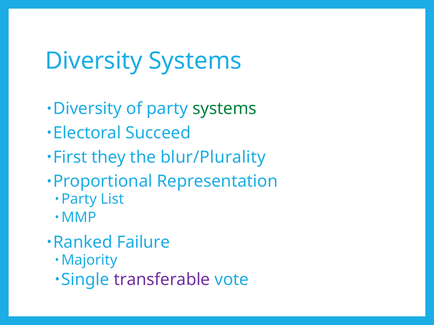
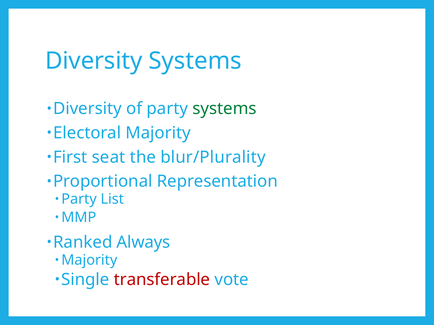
Electoral Succeed: Succeed -> Majority
they: they -> seat
Failure: Failure -> Always
transferable colour: purple -> red
